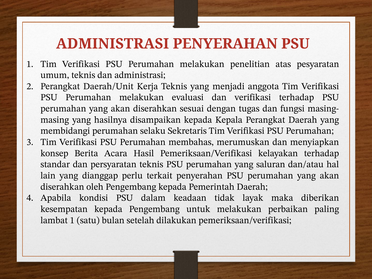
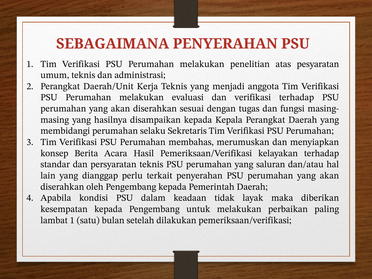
ADMINISTRASI at (113, 44): ADMINISTRASI -> SEBAGAIMANA
